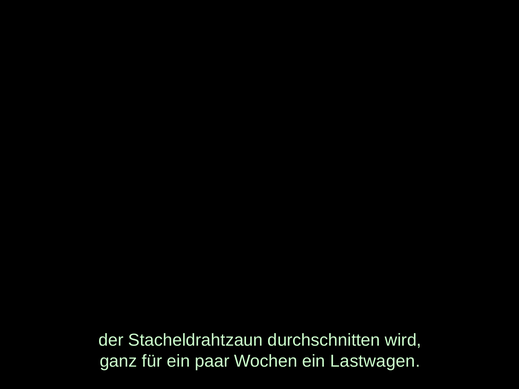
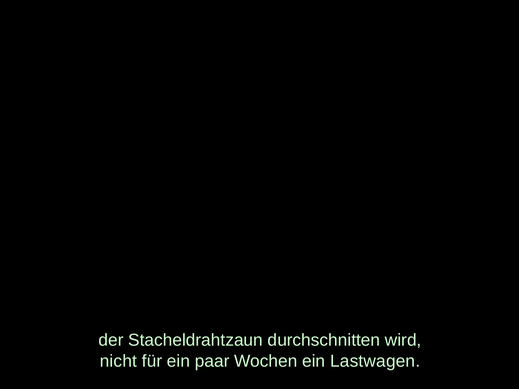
ganz: ganz -> nicht
